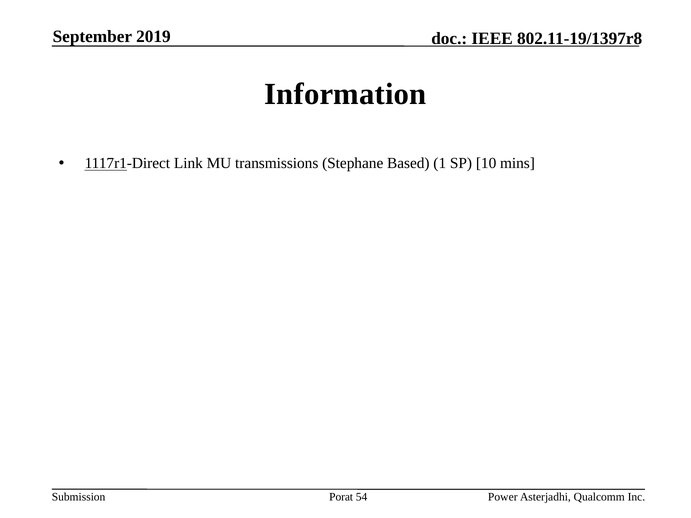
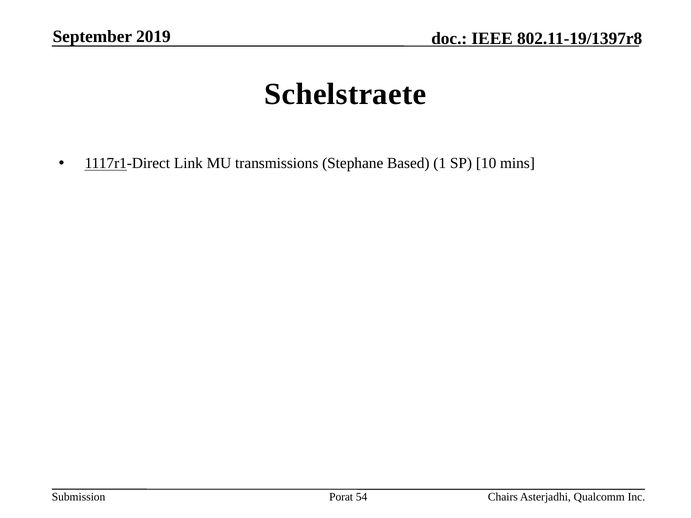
Information: Information -> Schelstraete
Power: Power -> Chairs
